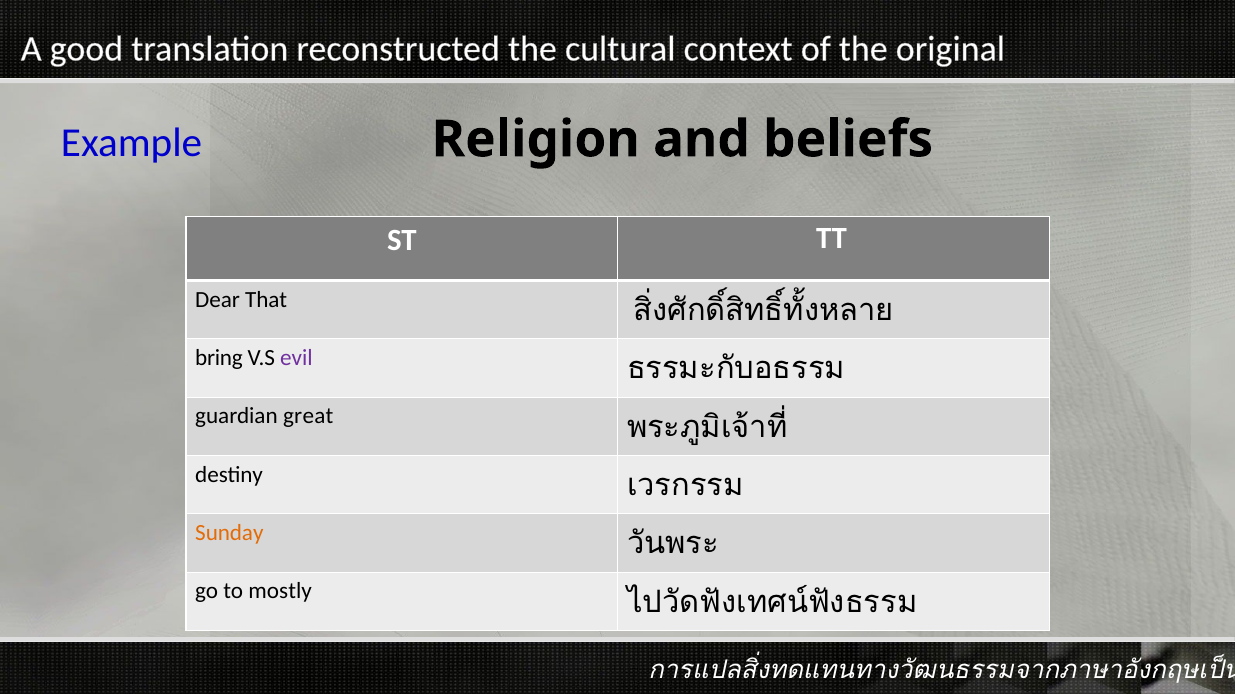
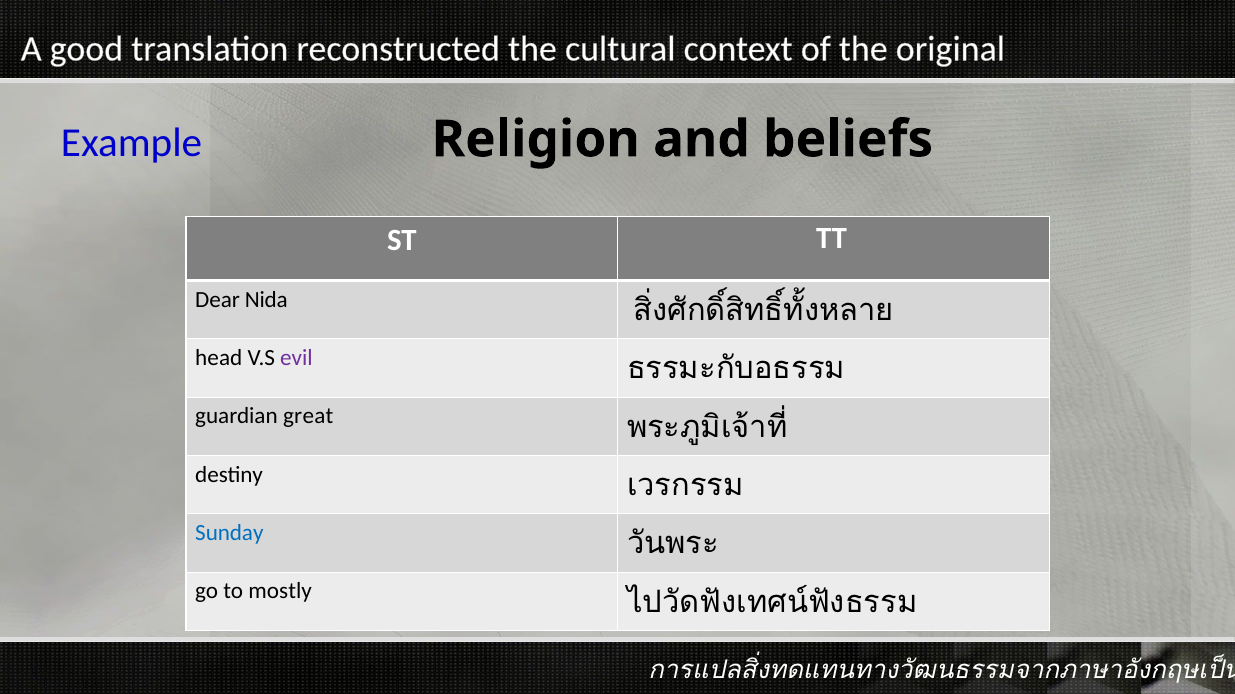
That: That -> Nida
bring: bring -> head
Sunday colour: orange -> blue
